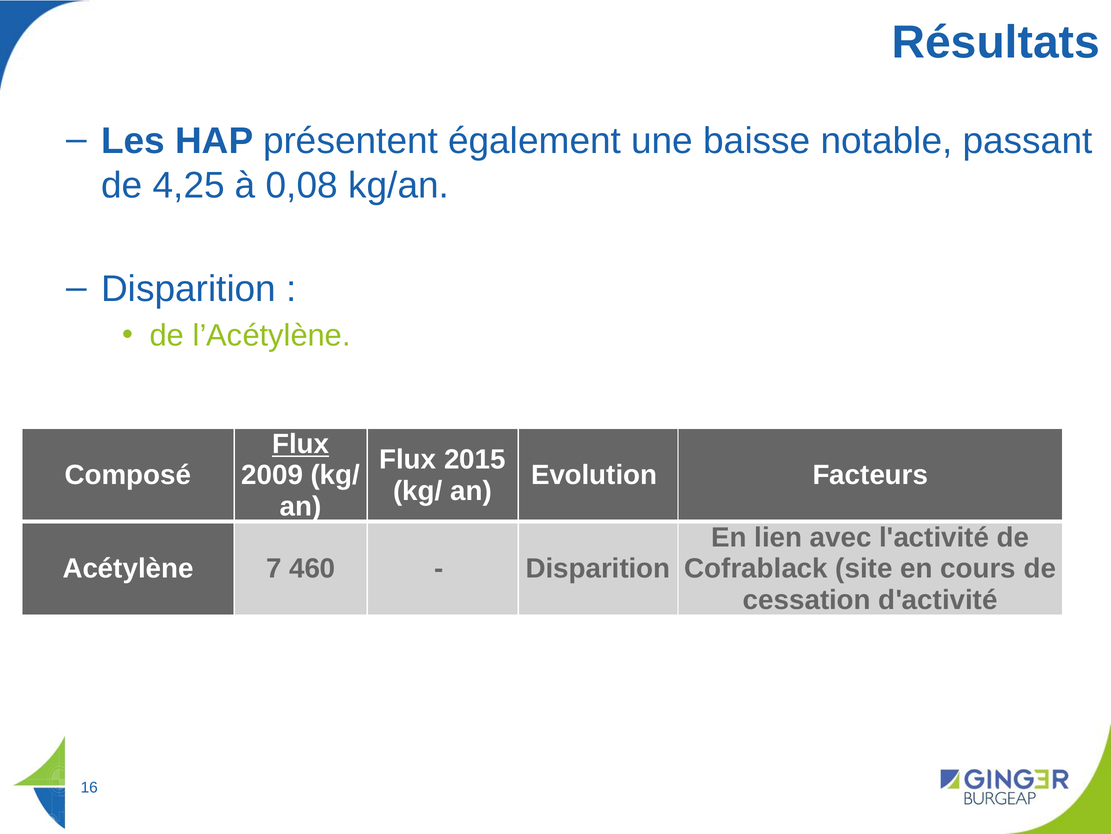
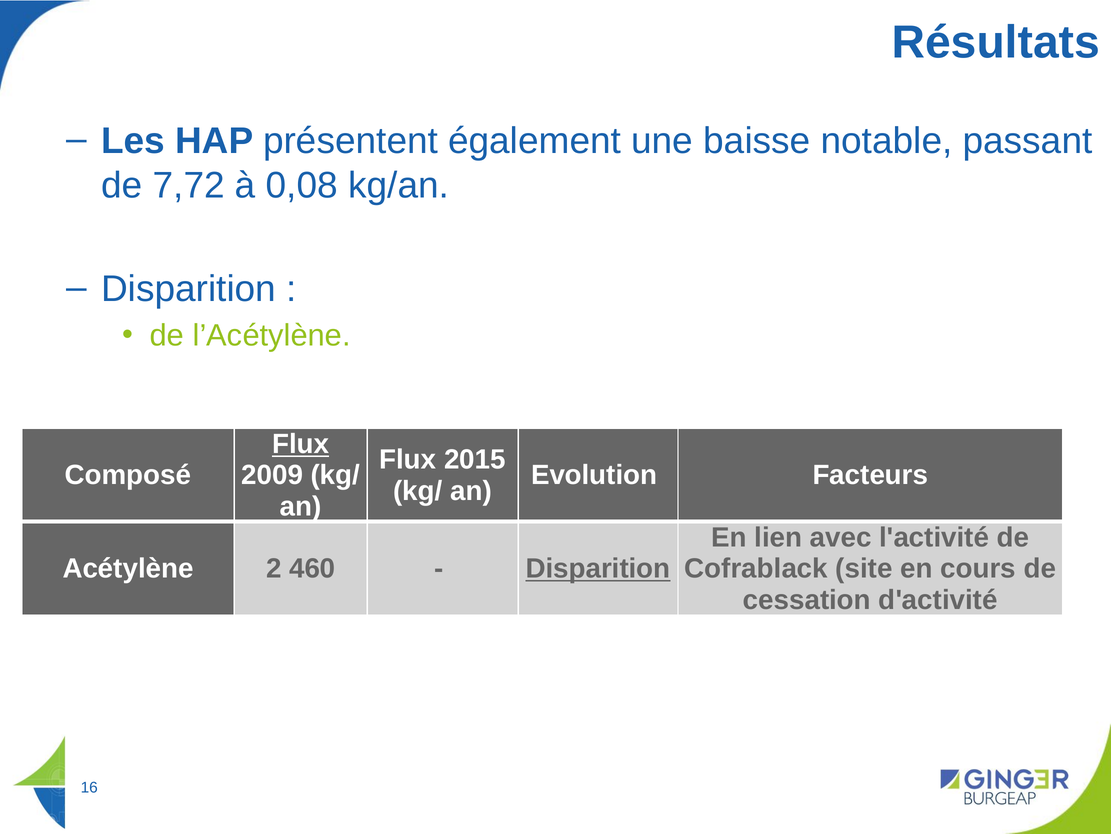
4,25: 4,25 -> 7,72
7: 7 -> 2
Disparition at (598, 568) underline: none -> present
